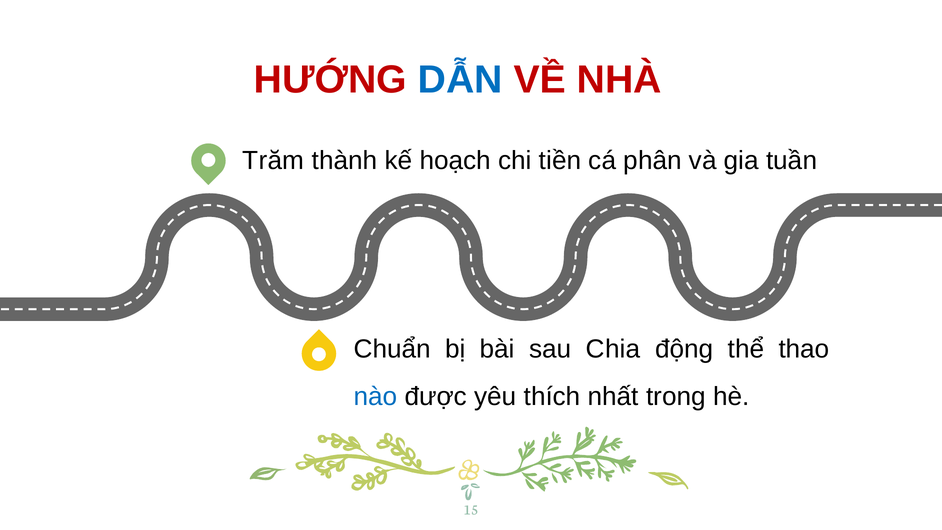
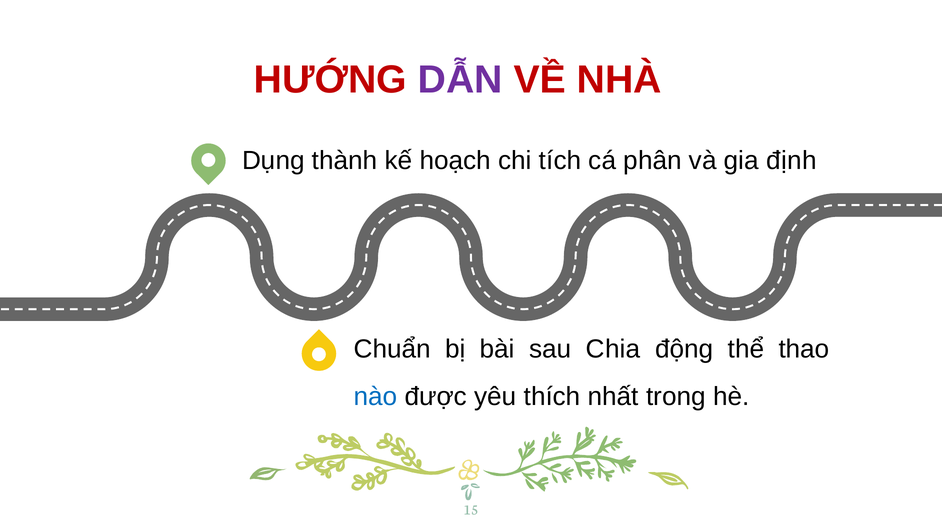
DẪN colour: blue -> purple
Trăm: Trăm -> Dụng
tiền: tiền -> tích
tuần: tuần -> định
